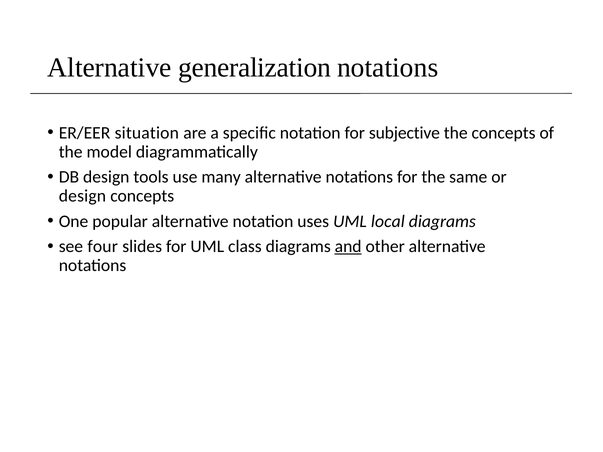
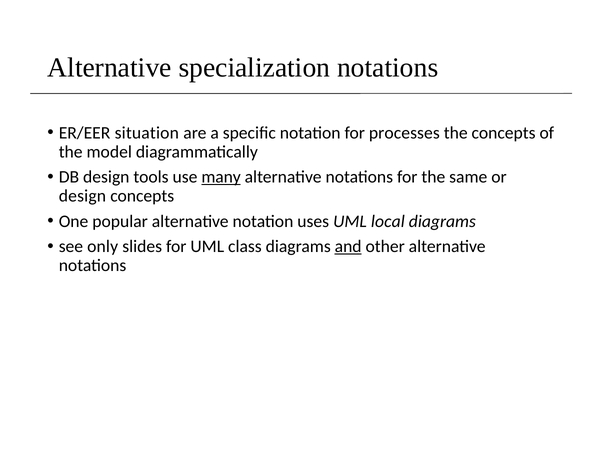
generalization: generalization -> specialization
subjective: subjective -> processes
many underline: none -> present
four: four -> only
